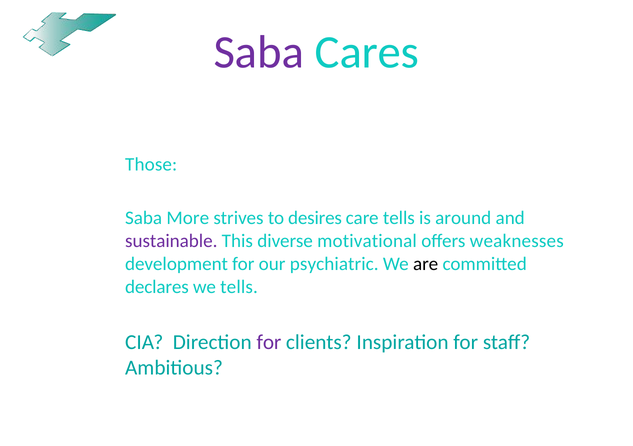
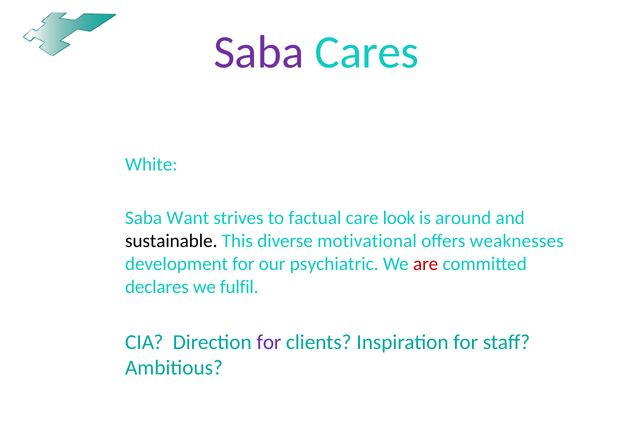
Those: Those -> White
More: More -> Want
desires: desires -> factual
care tells: tells -> look
sustainable colour: purple -> black
are colour: black -> red
we tells: tells -> fulfil
